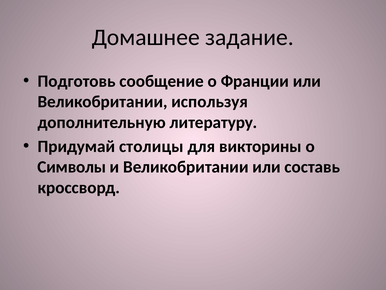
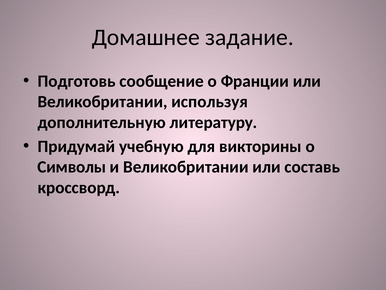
столицы: столицы -> учебную
